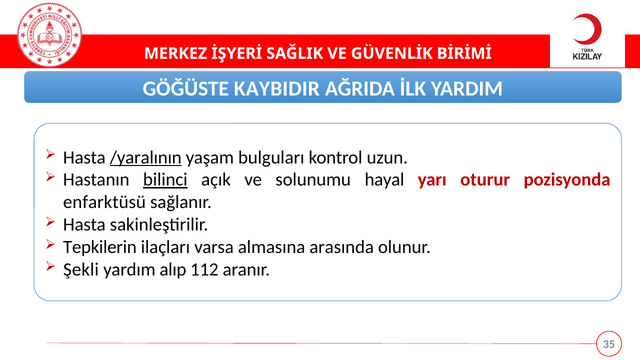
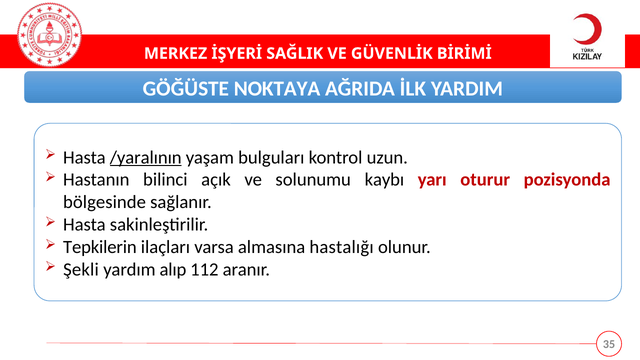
KAYBIDIR: KAYBIDIR -> NOKTAYA
bilinci underline: present -> none
hayal: hayal -> kaybı
enfarktüsü: enfarktüsü -> bölgesinde
arasında: arasında -> hastalığı
